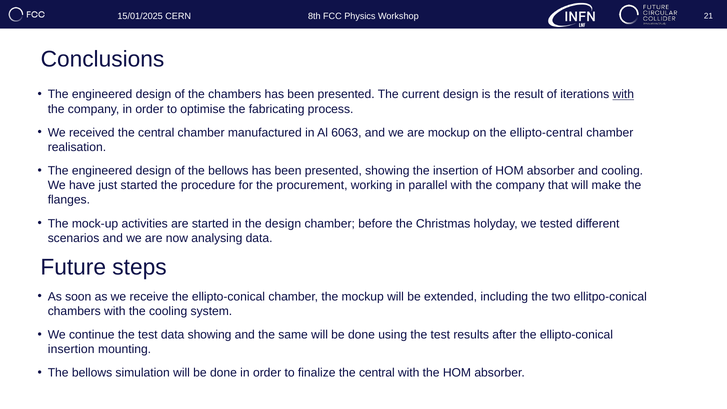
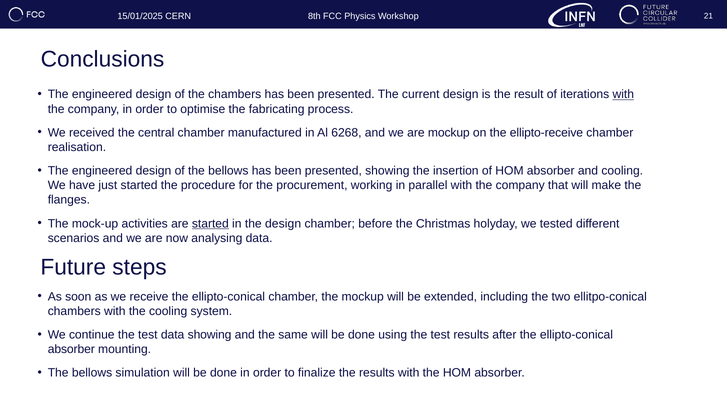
6063: 6063 -> 6268
ellipto-central: ellipto-central -> ellipto-receive
started at (210, 224) underline: none -> present
insertion at (71, 349): insertion -> absorber
finalize the central: central -> results
